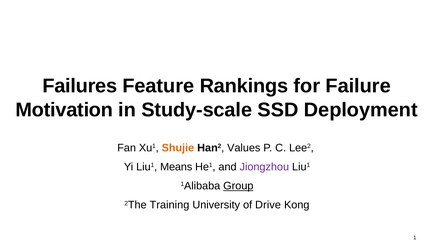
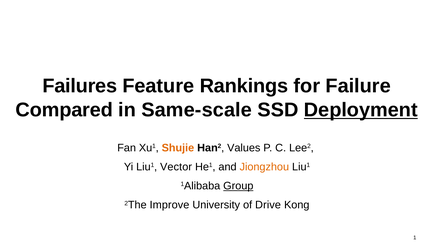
Motivation: Motivation -> Compared
Study-scale: Study-scale -> Same-scale
Deployment underline: none -> present
Means: Means -> Vector
Jiongzhou colour: purple -> orange
Training: Training -> Improve
